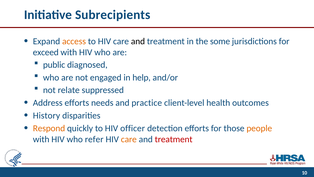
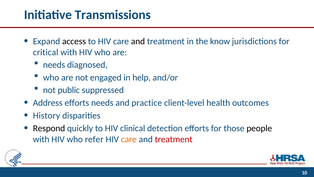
Subrecipients: Subrecipients -> Transmissions
access colour: orange -> black
some: some -> know
exceed: exceed -> critical
public at (54, 65): public -> needs
relate: relate -> public
Respond colour: orange -> black
officer: officer -> clinical
people colour: orange -> black
